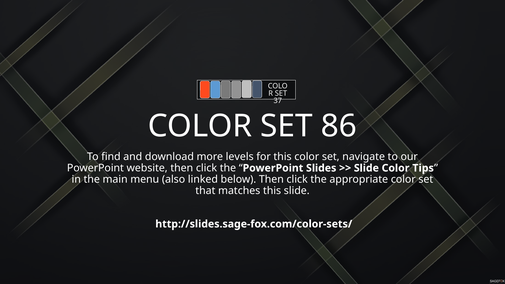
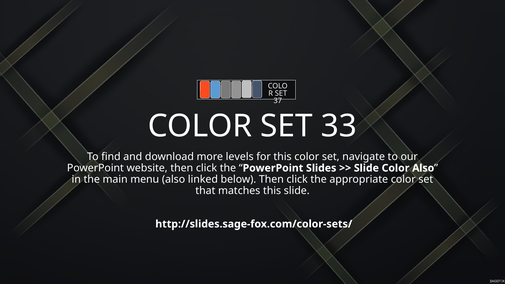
86: 86 -> 33
Color Tips: Tips -> Also
